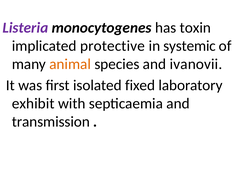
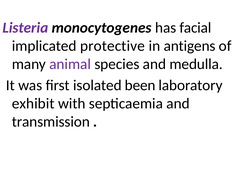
toxin: toxin -> facial
systemic: systemic -> antigens
animal colour: orange -> purple
ivanovii: ivanovii -> medulla
fixed: fixed -> been
